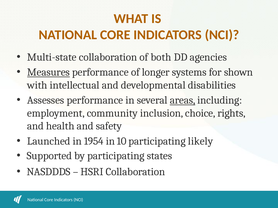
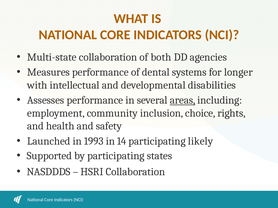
Measures underline: present -> none
longer: longer -> dental
shown: shown -> longer
1954: 1954 -> 1993
10: 10 -> 14
